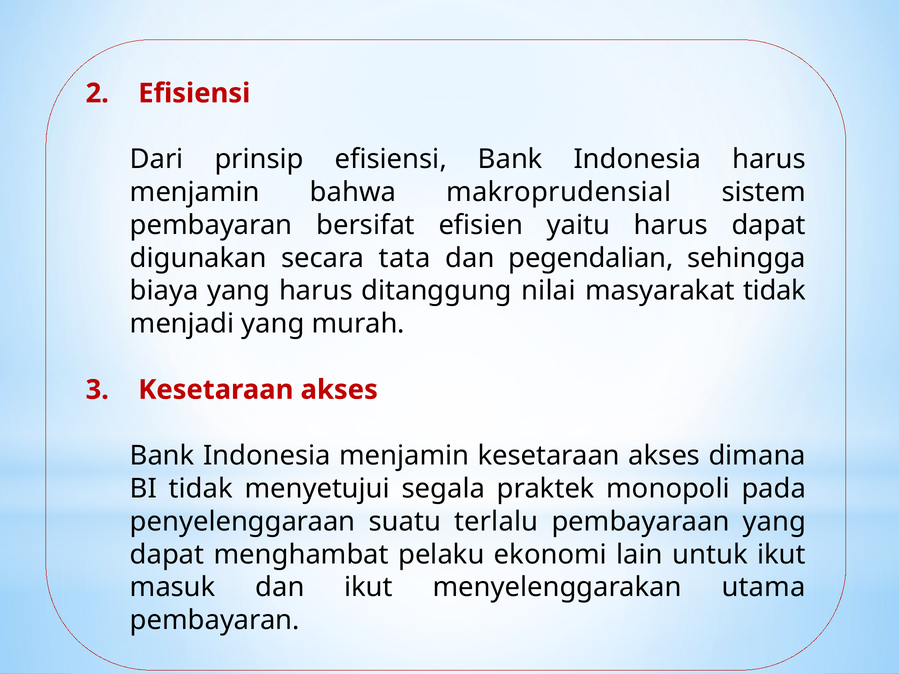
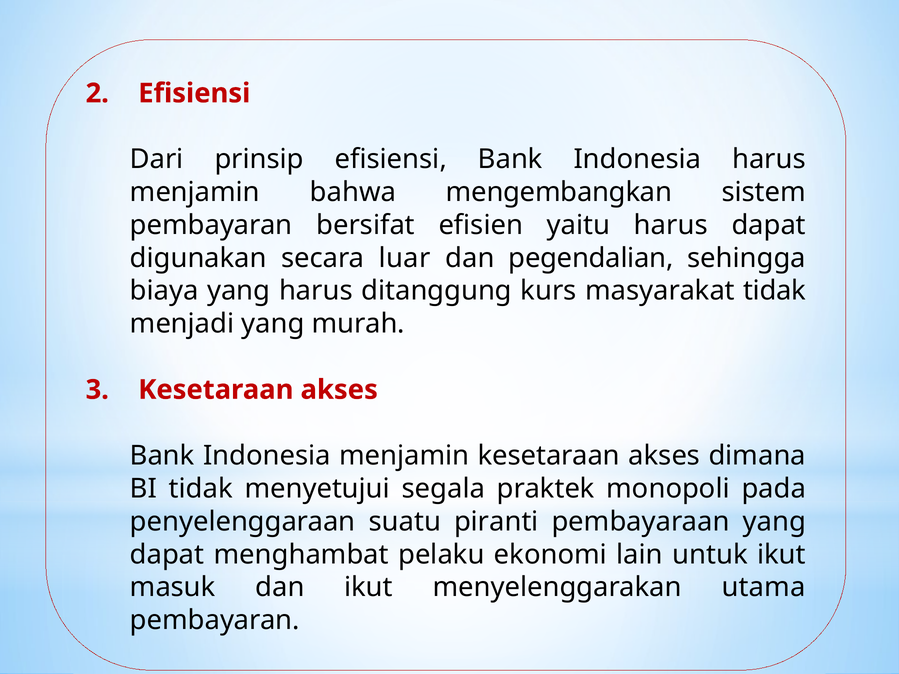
makroprudensial: makroprudensial -> mengembangkan
tata: tata -> luar
nilai: nilai -> kurs
terlalu: terlalu -> piranti
